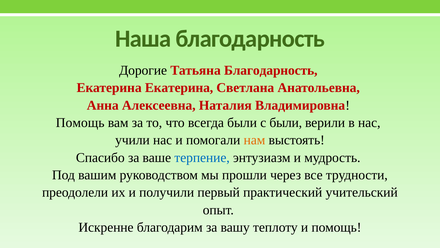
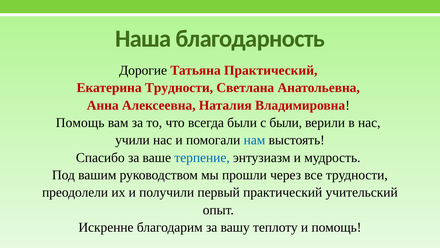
Татьяна Благодарность: Благодарность -> Практический
Екатерина Екатерина: Екатерина -> Трудности
нам colour: orange -> blue
